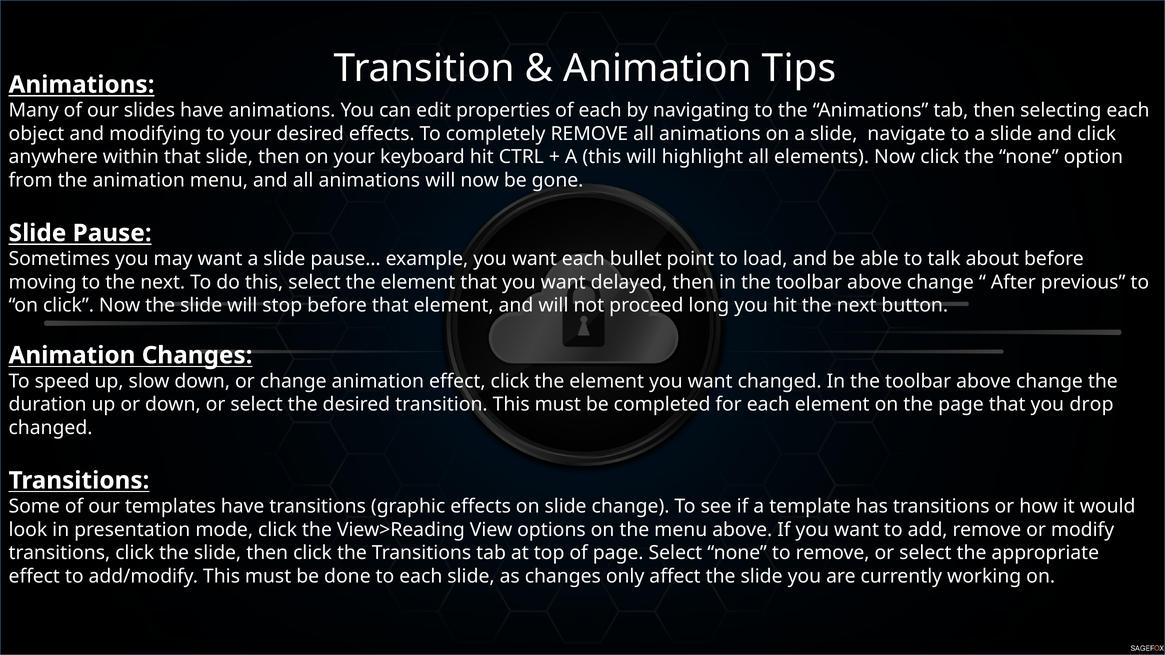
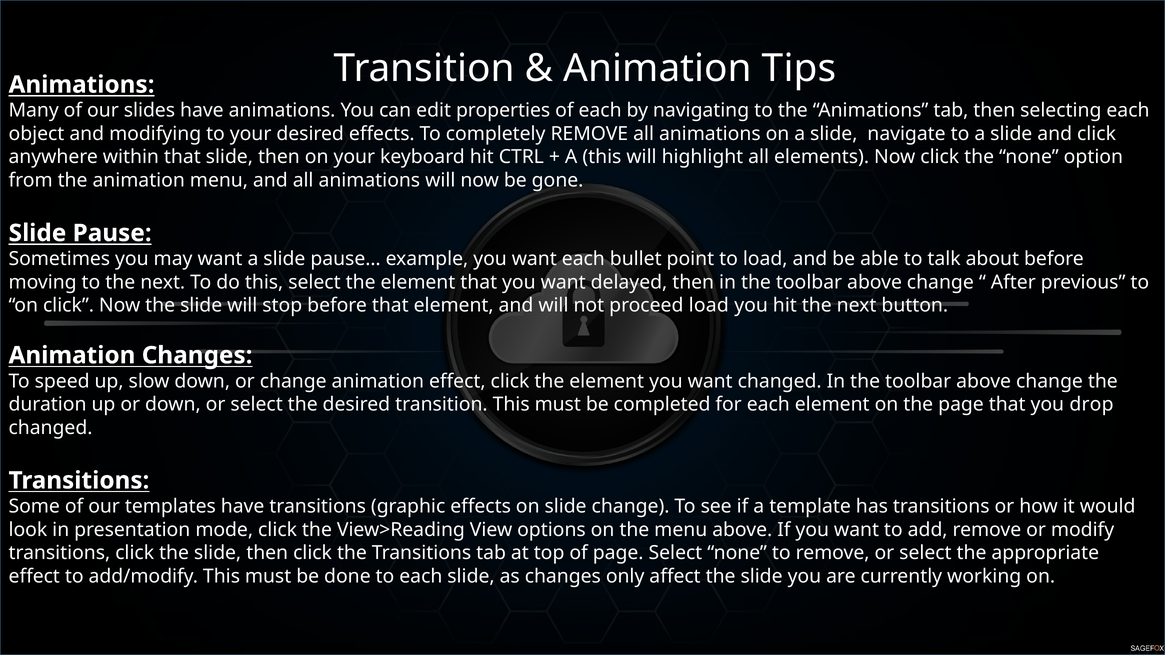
proceed long: long -> load
